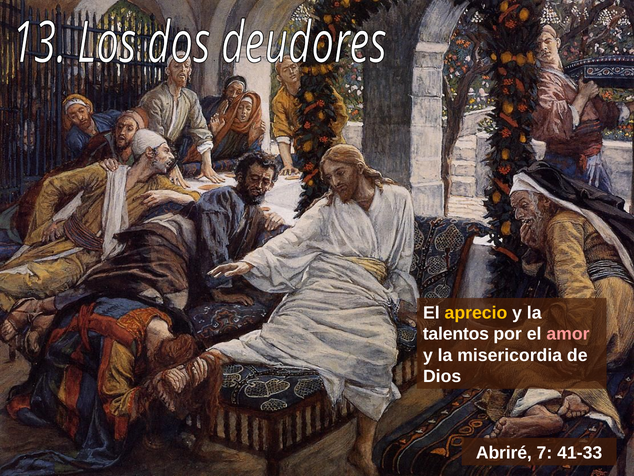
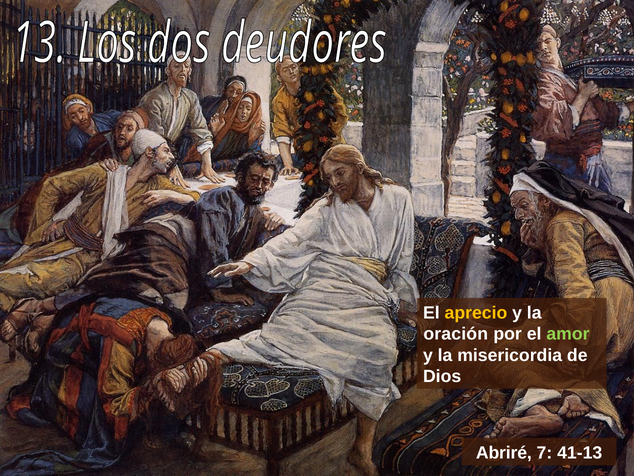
talentos: talentos -> oración
amor colour: pink -> light green
41-33: 41-33 -> 41-13
